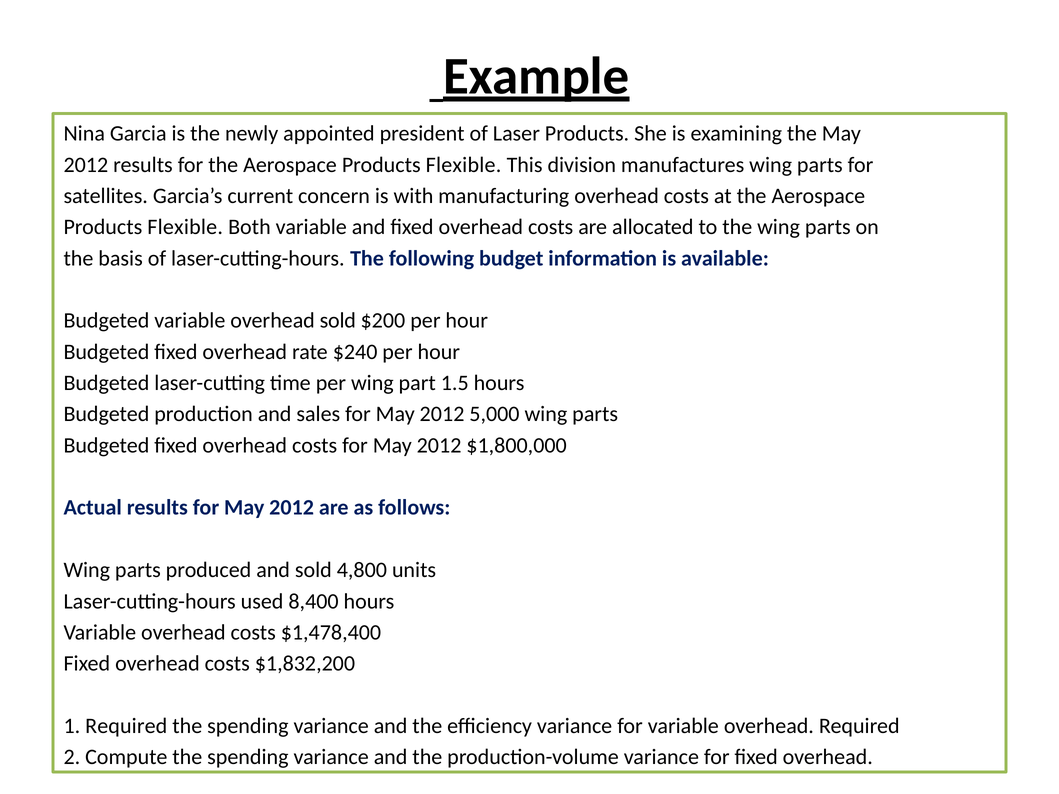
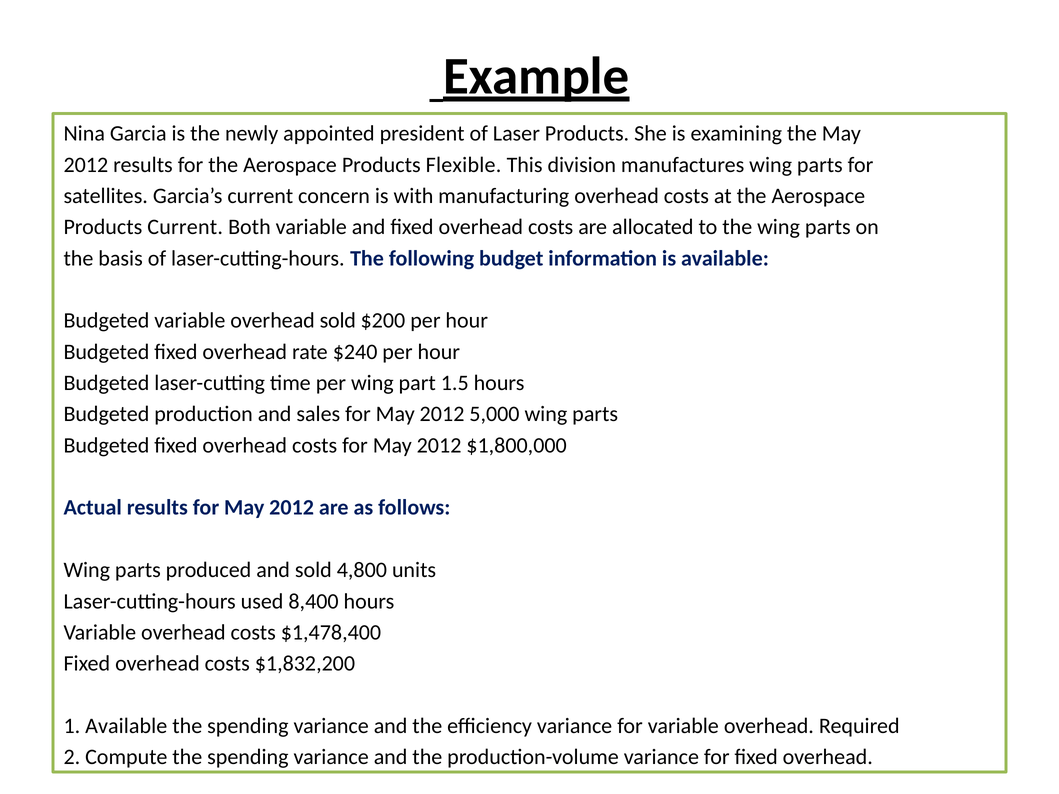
Flexible at (185, 227): Flexible -> Current
1 Required: Required -> Available
